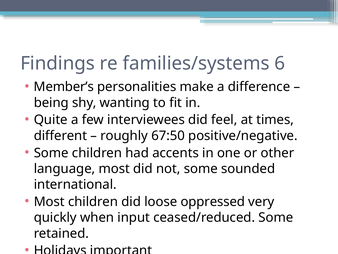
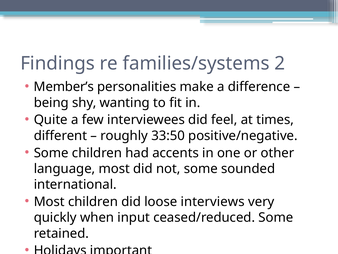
6: 6 -> 2
67:50: 67:50 -> 33:50
oppressed: oppressed -> interviews
